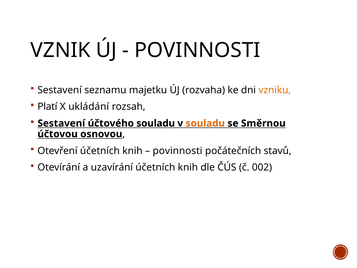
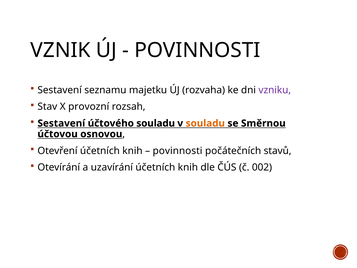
vzniku colour: orange -> purple
Platí: Platí -> Stav
ukládání: ukládání -> provozní
